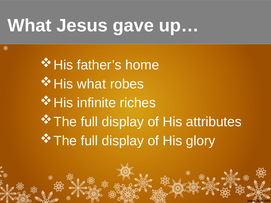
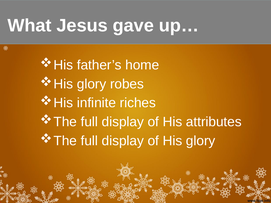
what at (91, 84): what -> glory
